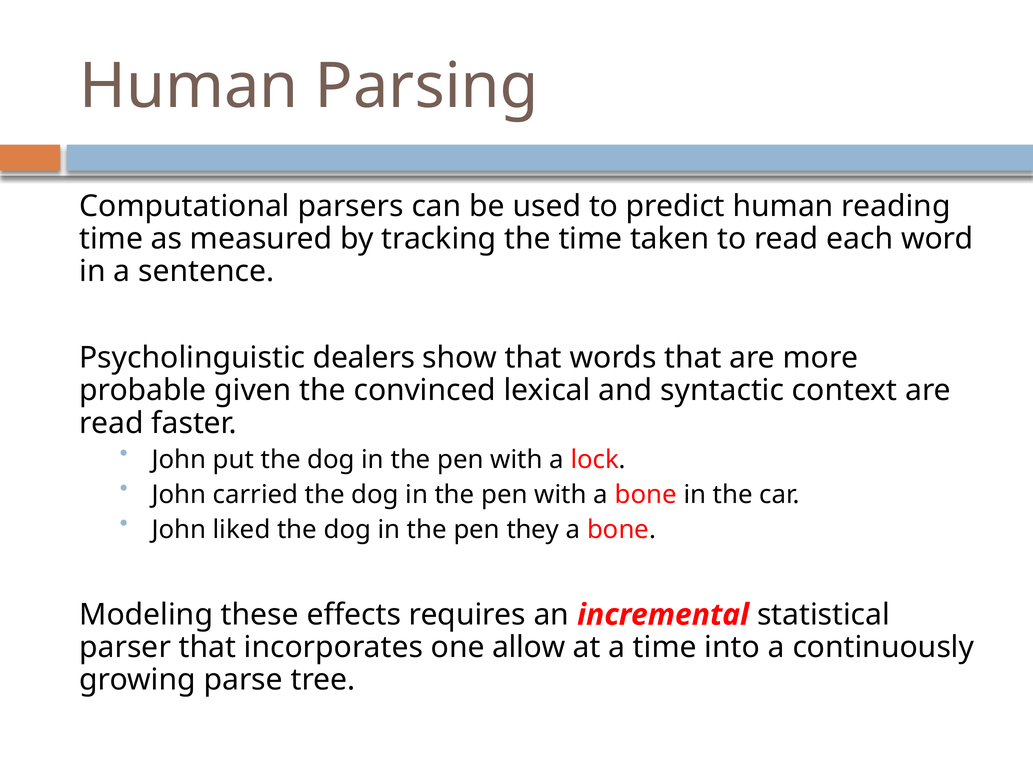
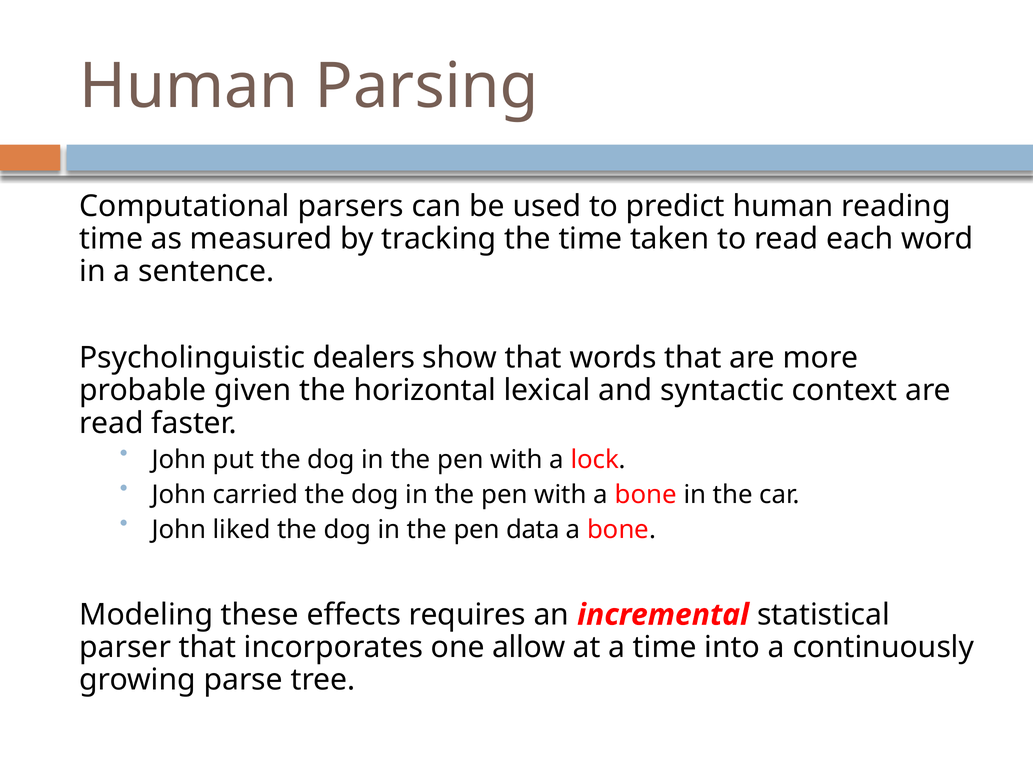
convinced: convinced -> horizontal
they: they -> data
